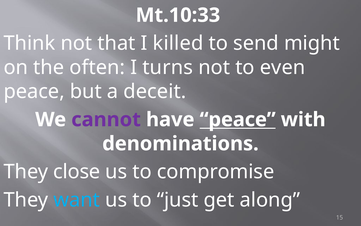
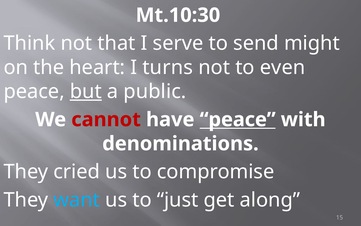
Mt.10:33: Mt.10:33 -> Mt.10:30
killed: killed -> serve
often: often -> heart
but underline: none -> present
deceit: deceit -> public
cannot colour: purple -> red
close: close -> cried
